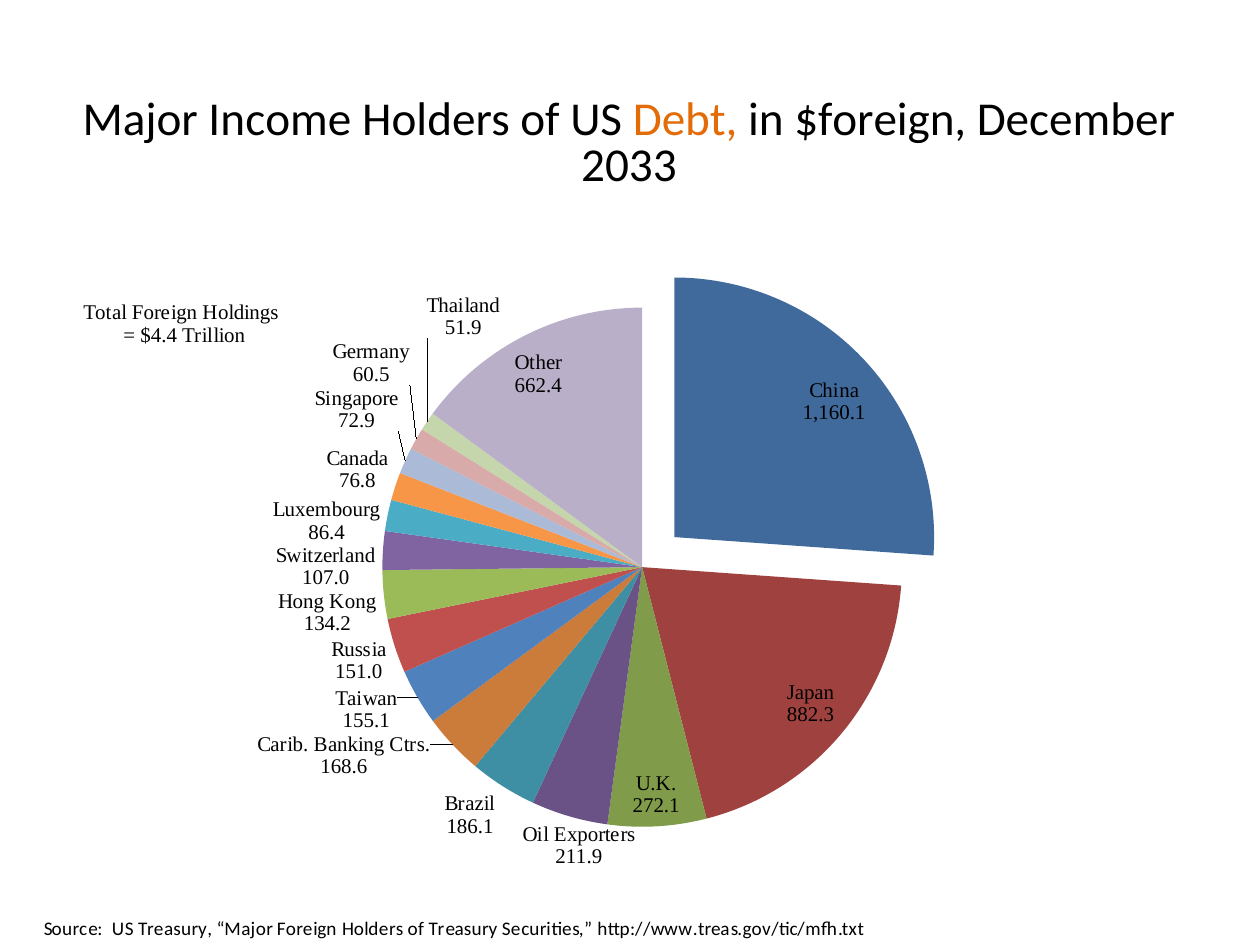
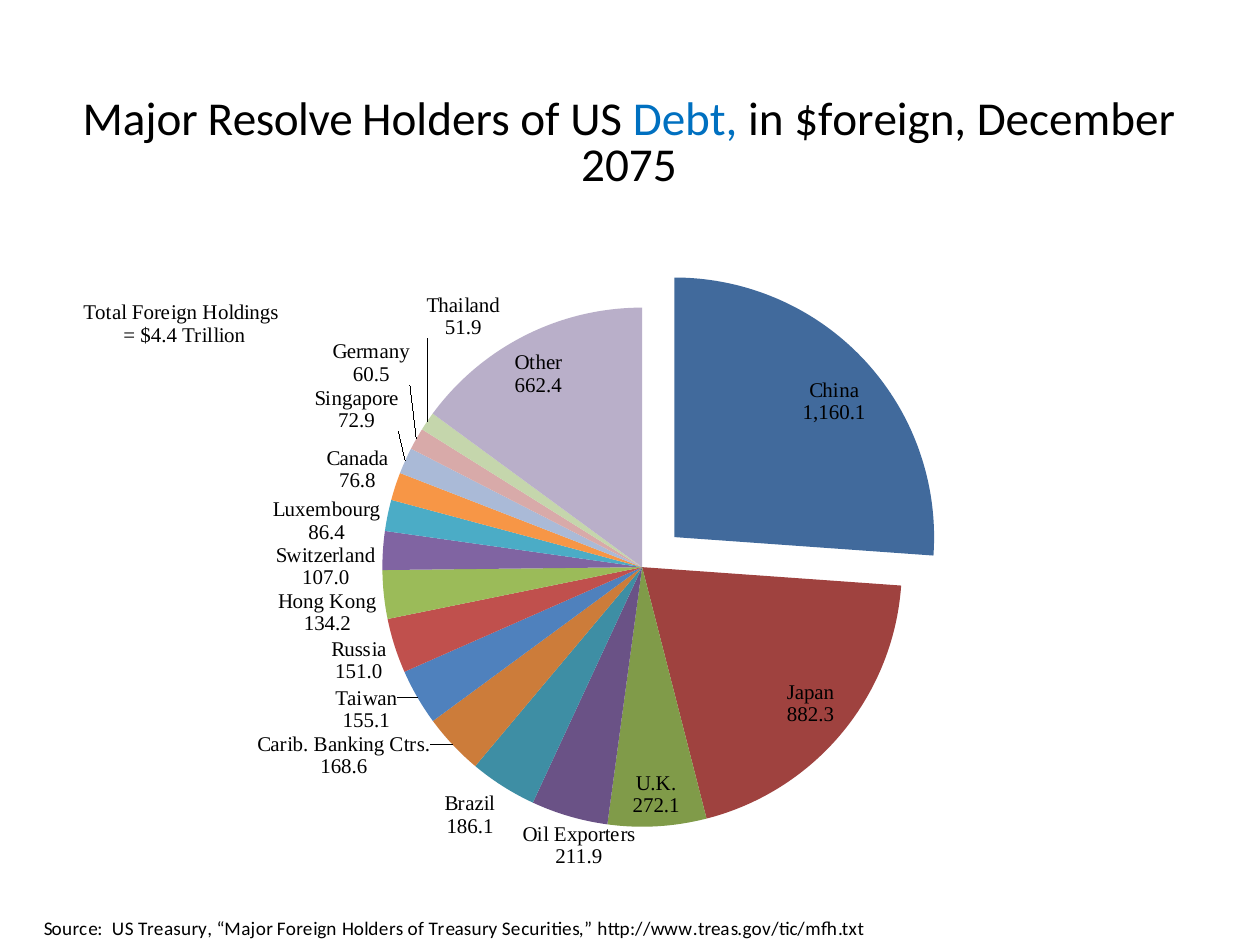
Income: Income -> Resolve
Debt colour: orange -> blue
2033: 2033 -> 2075
